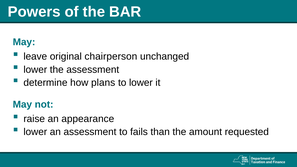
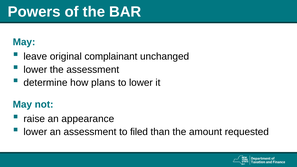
chairperson: chairperson -> complainant
fails: fails -> filed
